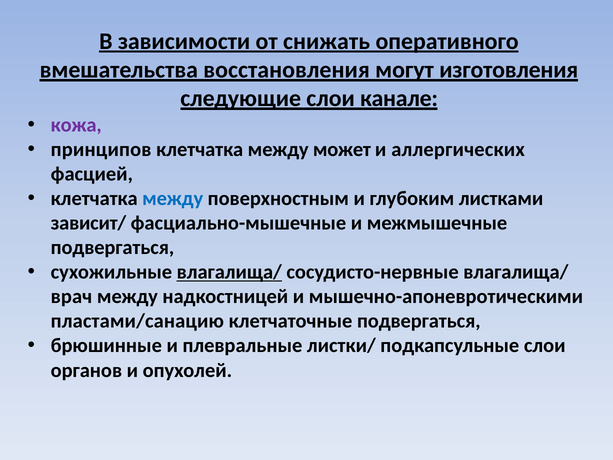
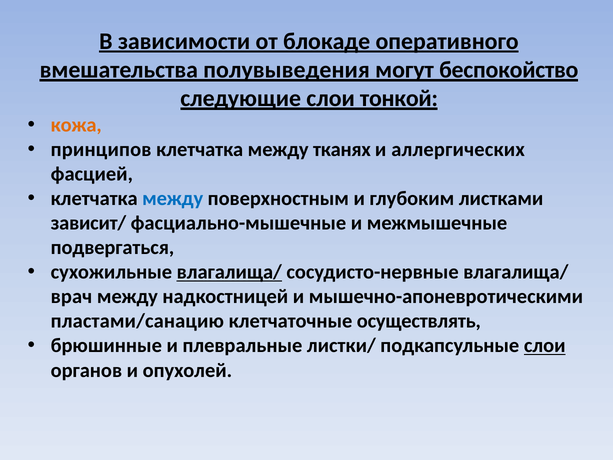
снижать: снижать -> блокаде
восстановления: восстановления -> полувыведения
изготовления: изготовления -> беспокойство
канале: канале -> тонкой
кожа colour: purple -> orange
может: может -> тканях
клетчаточные подвергаться: подвергаться -> осуществлять
слои at (545, 346) underline: none -> present
